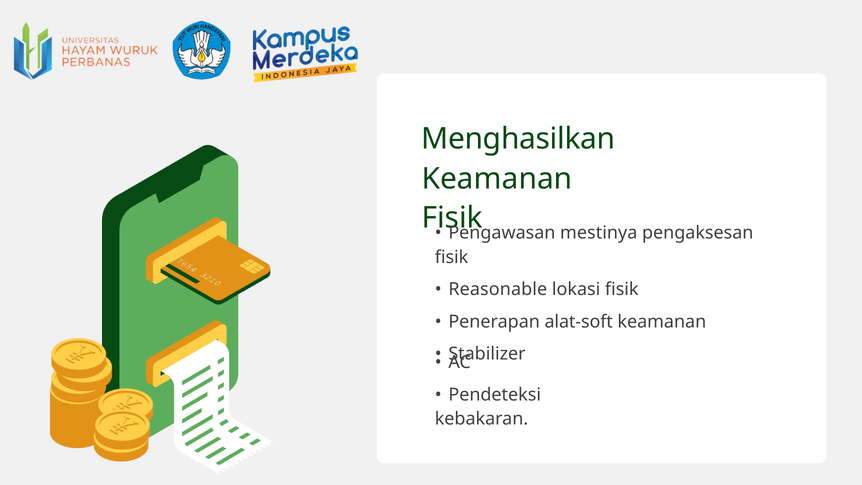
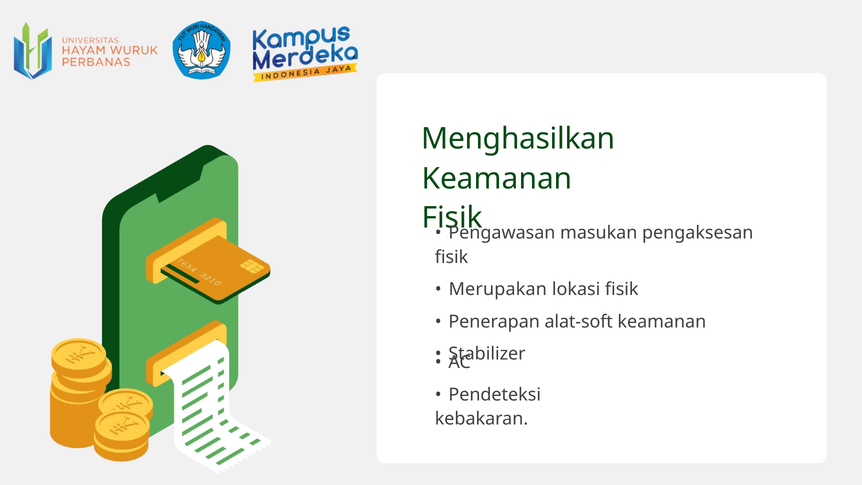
mestinya: mestinya -> masukan
Reasonable: Reasonable -> Merupakan
